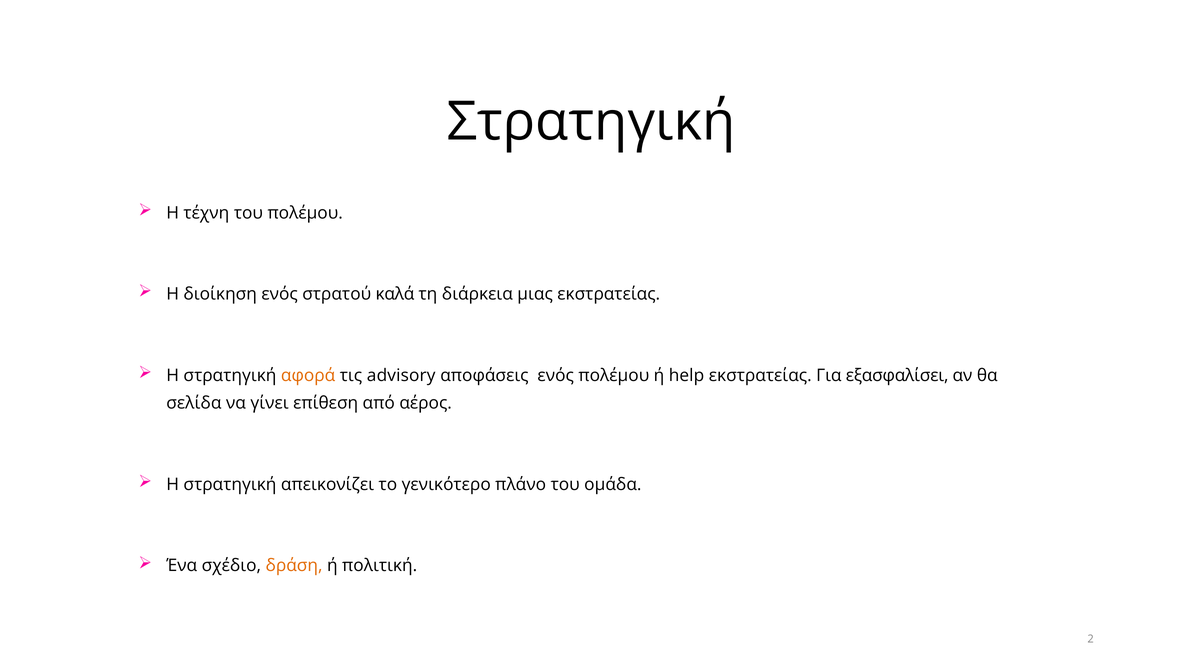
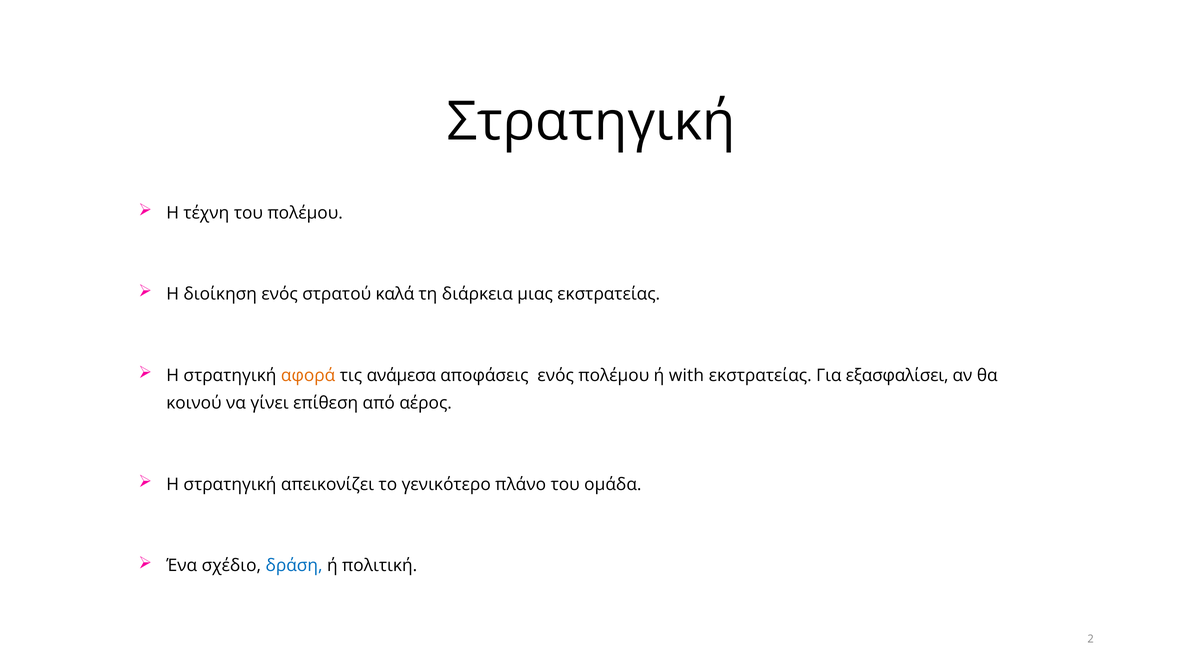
advisory: advisory -> ανάμεσα
help: help -> with
σελίδα: σελίδα -> κοινού
δράση colour: orange -> blue
